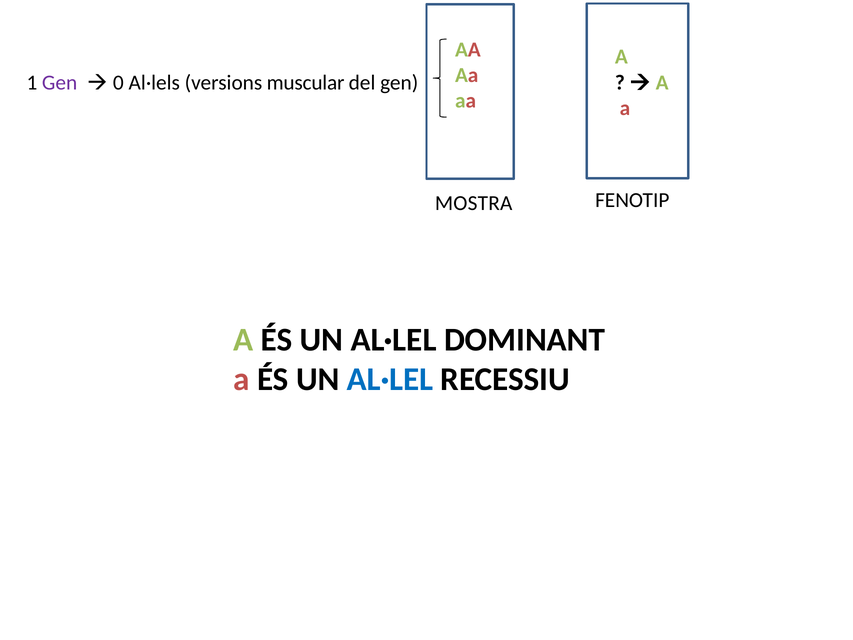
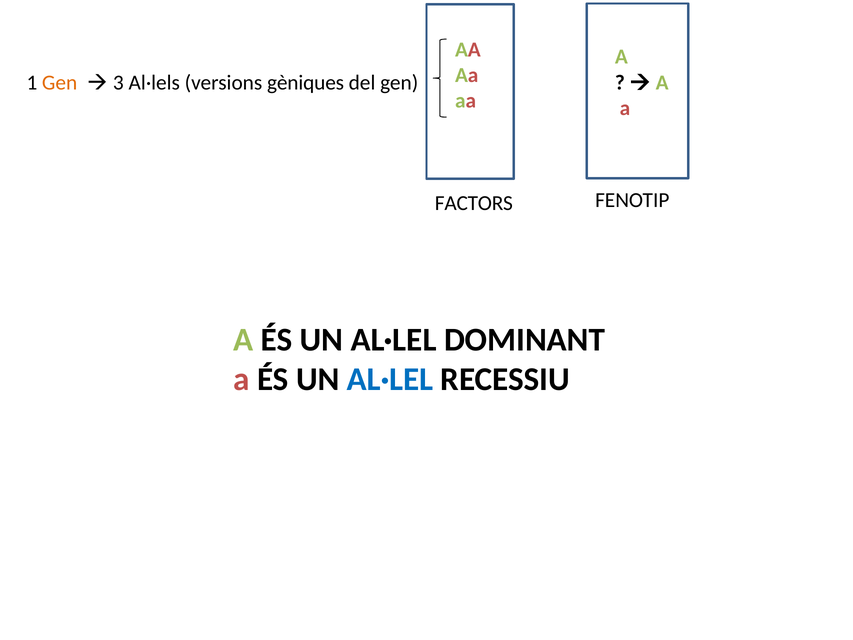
Gen at (60, 83) colour: purple -> orange
0: 0 -> 3
muscular: muscular -> gèniques
MOSTRA: MOSTRA -> FACTORS
